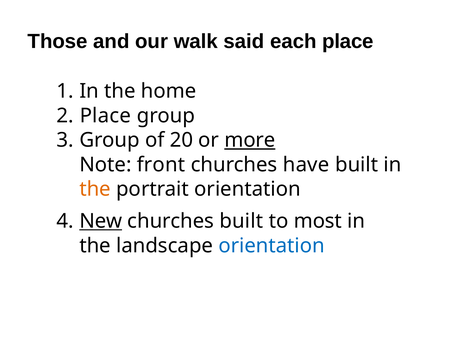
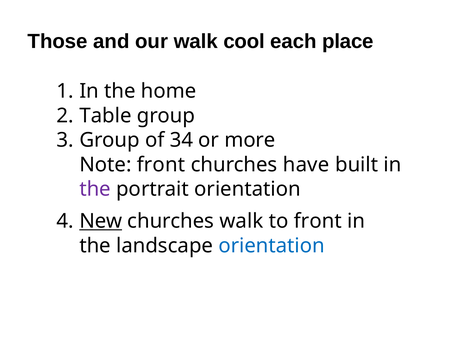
said: said -> cool
Place at (105, 115): Place -> Table
20: 20 -> 34
more underline: present -> none
the at (95, 189) colour: orange -> purple
churches built: built -> walk
to most: most -> front
